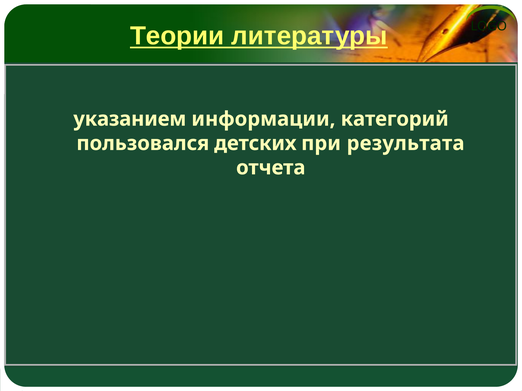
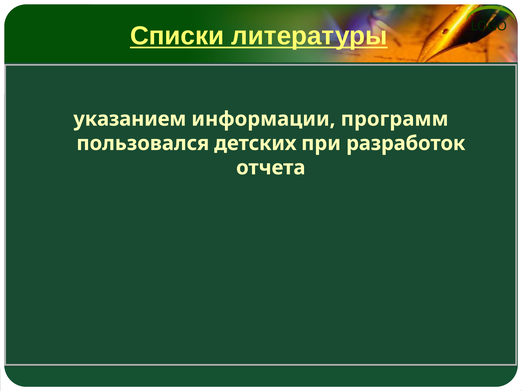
Теории: Теории -> Списки
категорий: категорий -> программ
результата: результата -> разработок
